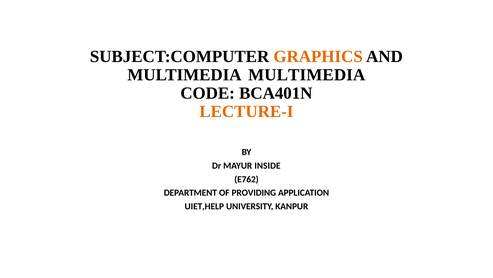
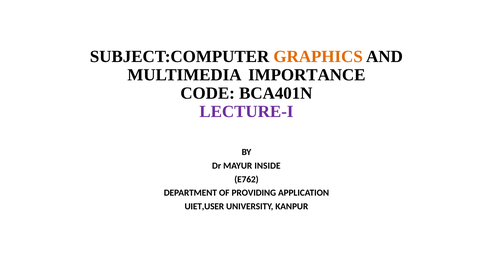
MULTIMEDIA MULTIMEDIA: MULTIMEDIA -> IMPORTANCE
LECTURE-I colour: orange -> purple
UIET,HELP: UIET,HELP -> UIET,USER
